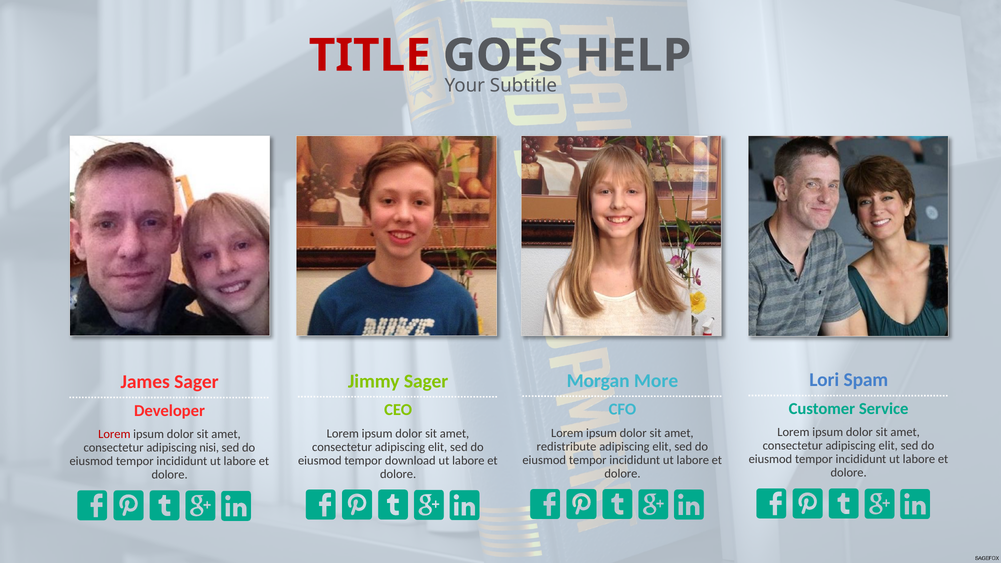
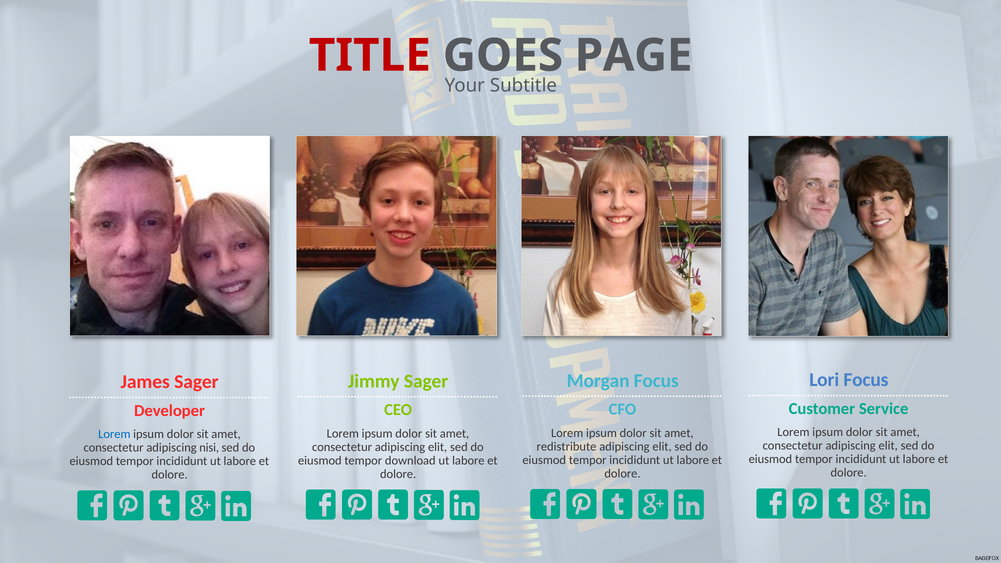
HELP: HELP -> PAGE
Lori Spam: Spam -> Focus
Morgan More: More -> Focus
Lorem at (114, 434) colour: red -> blue
